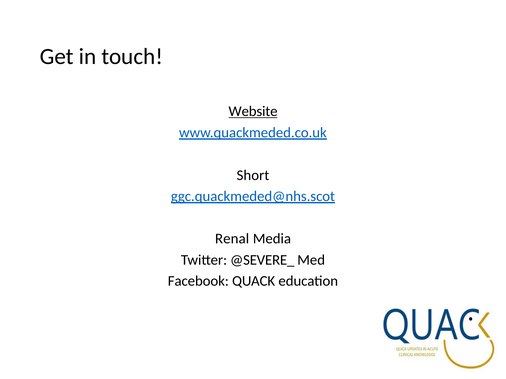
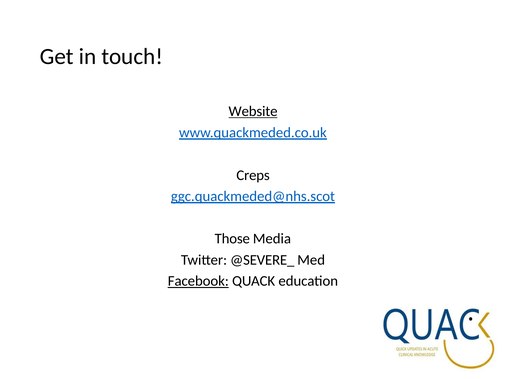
Short: Short -> Creps
Renal: Renal -> Those
Facebook underline: none -> present
